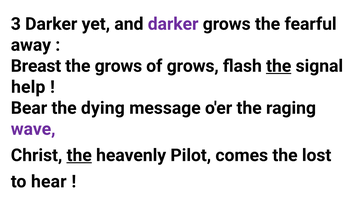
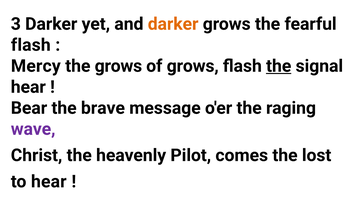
darker at (173, 24) colour: purple -> orange
away at (31, 45): away -> flash
Breast: Breast -> Mercy
help at (28, 87): help -> hear
dying: dying -> brave
the at (79, 155) underline: present -> none
